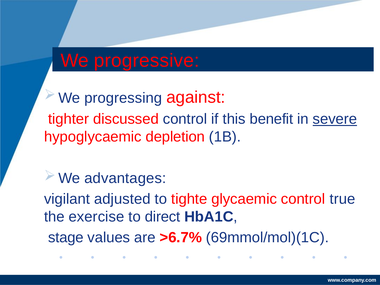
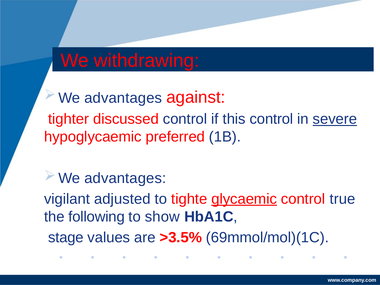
progressive: progressive -> withdrawing
We progressing: progressing -> advantages
this benefit: benefit -> control
depletion: depletion -> preferred
glycaemic underline: none -> present
exercise: exercise -> following
direct: direct -> show
>6.7%: >6.7% -> >3.5%
